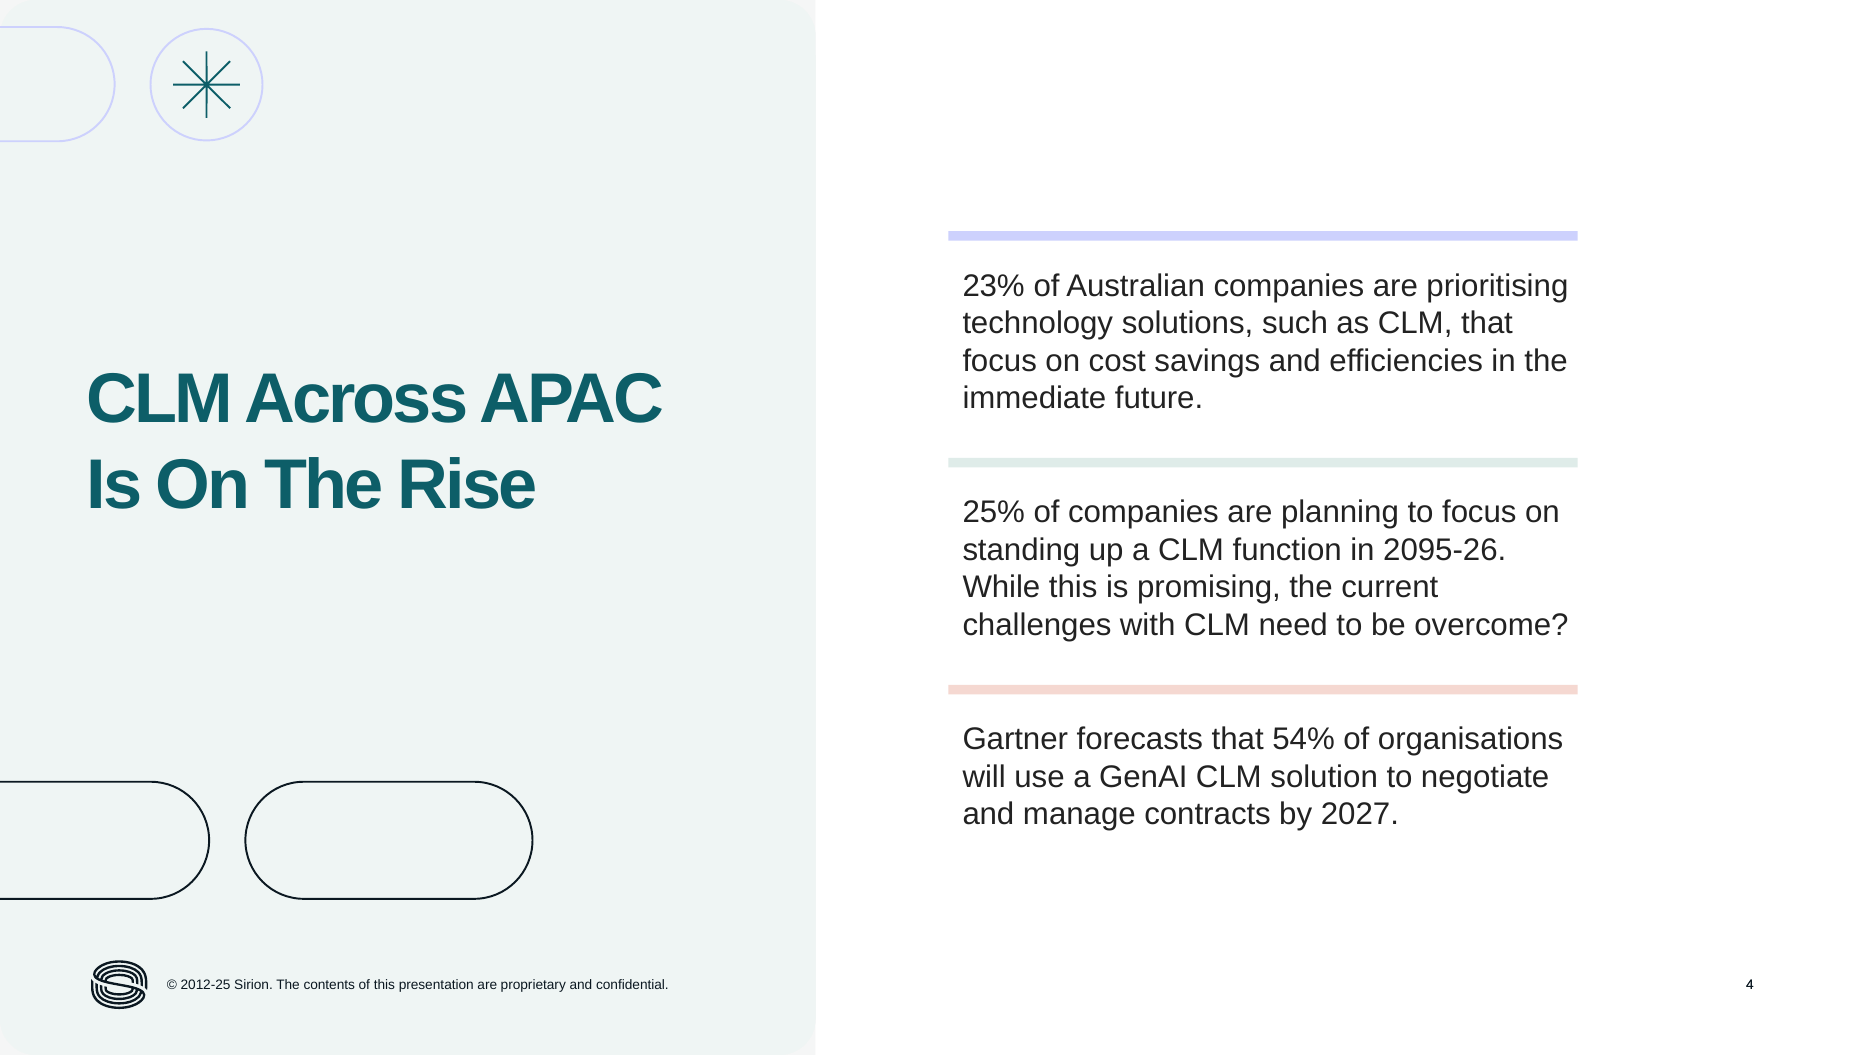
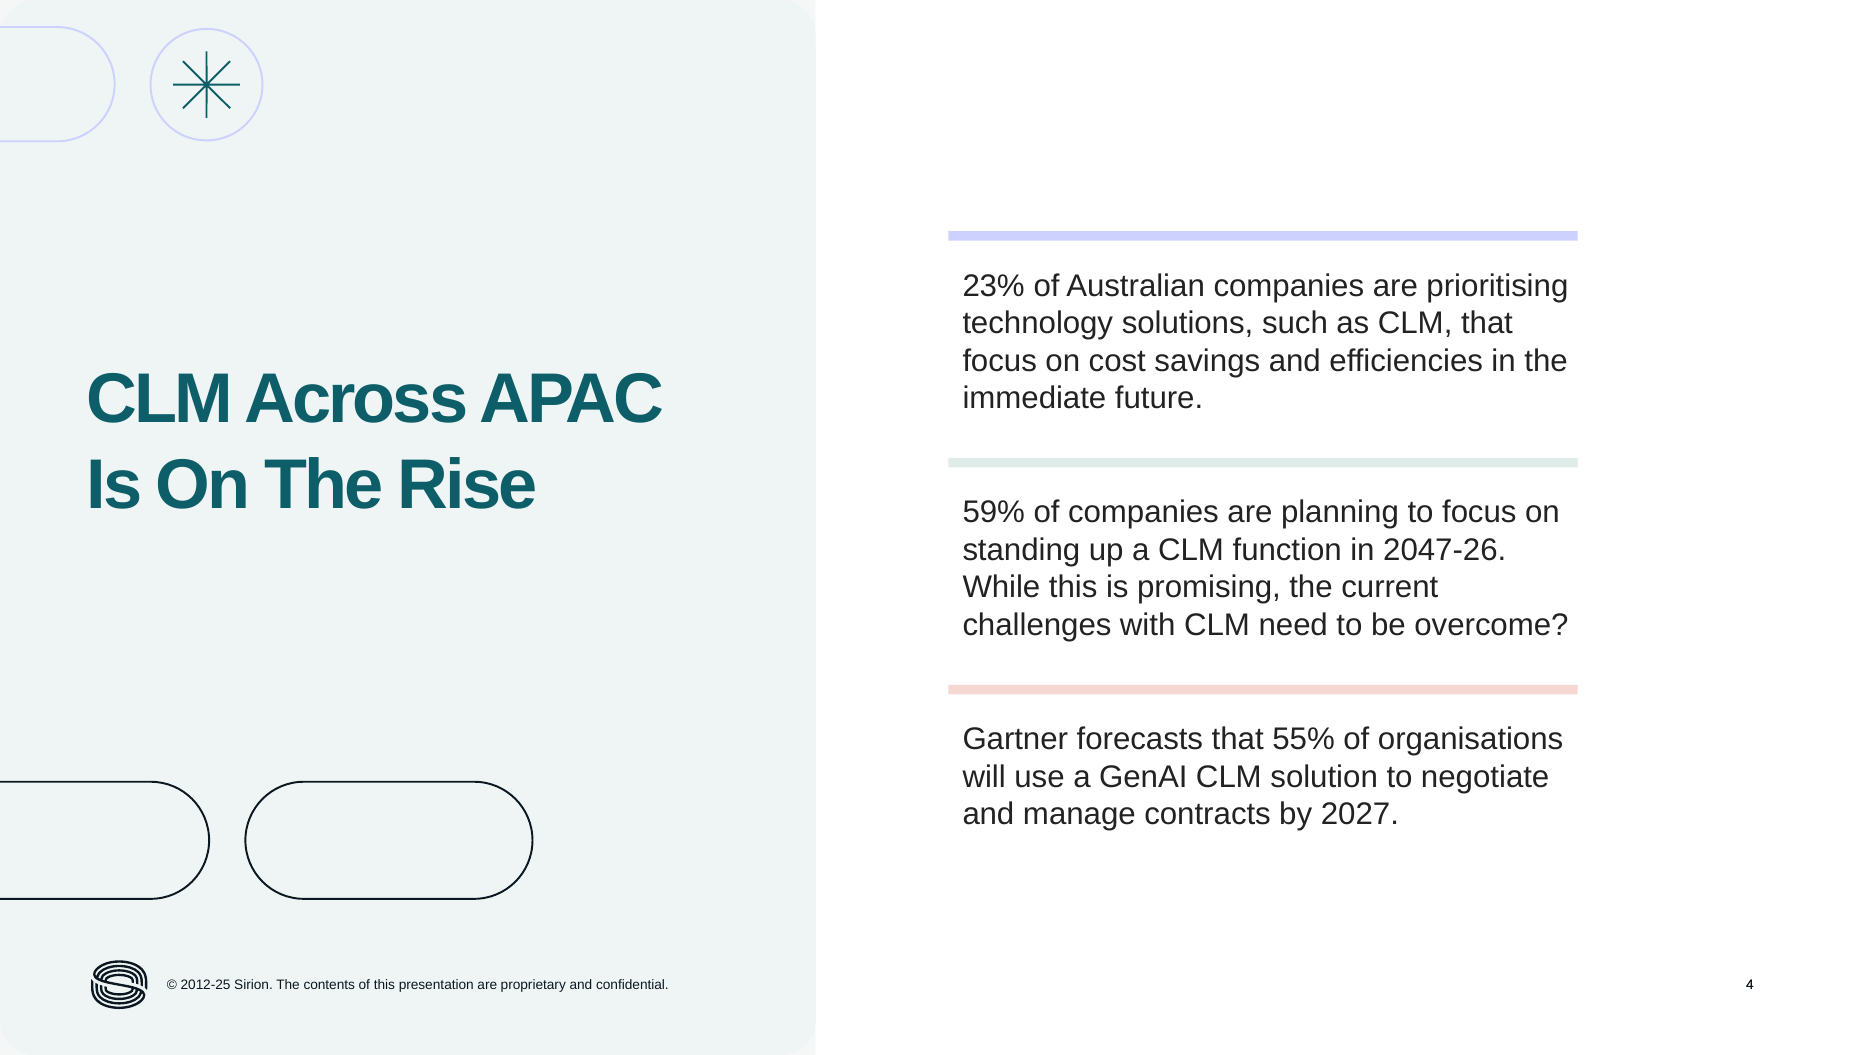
25%: 25% -> 59%
2095-26: 2095-26 -> 2047-26
54%: 54% -> 55%
